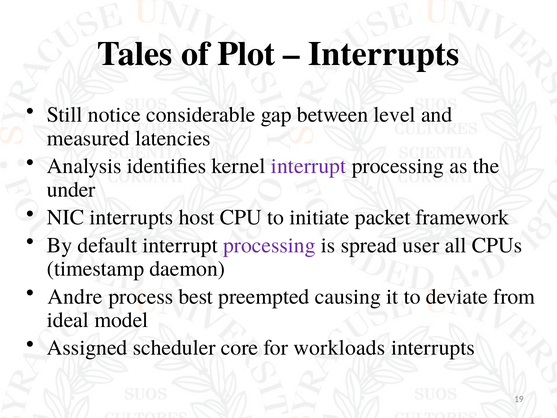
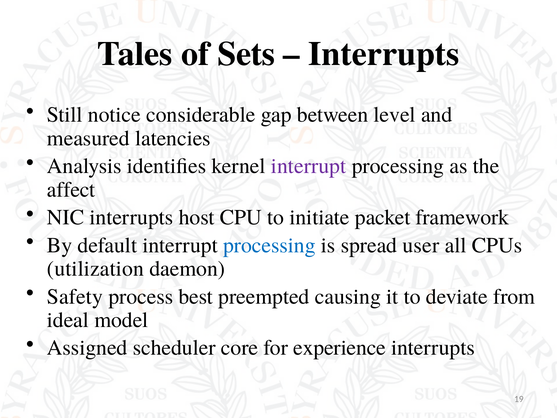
Plot: Plot -> Sets
under: under -> affect
processing at (269, 245) colour: purple -> blue
timestamp: timestamp -> utilization
Andre: Andre -> Safety
workloads: workloads -> experience
